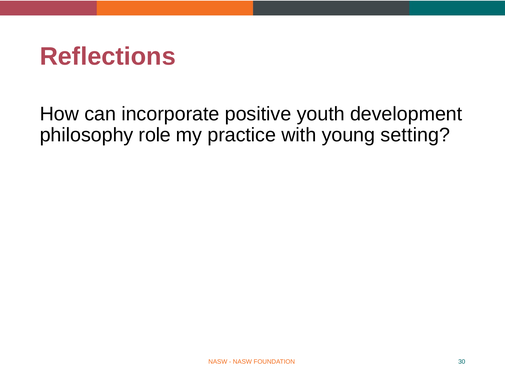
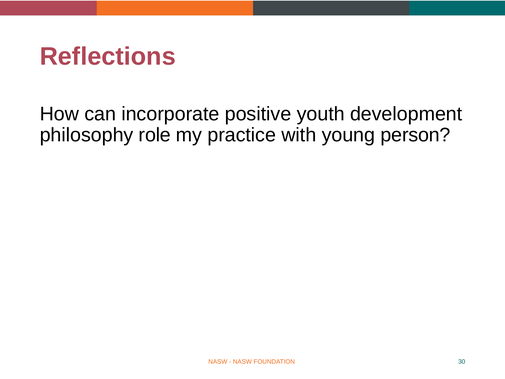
setting: setting -> person
